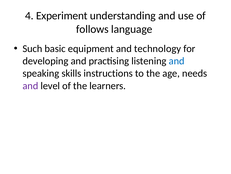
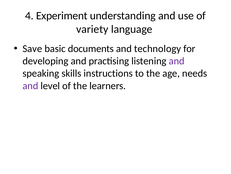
follows: follows -> variety
Such: Such -> Save
equipment: equipment -> documents
and at (177, 61) colour: blue -> purple
